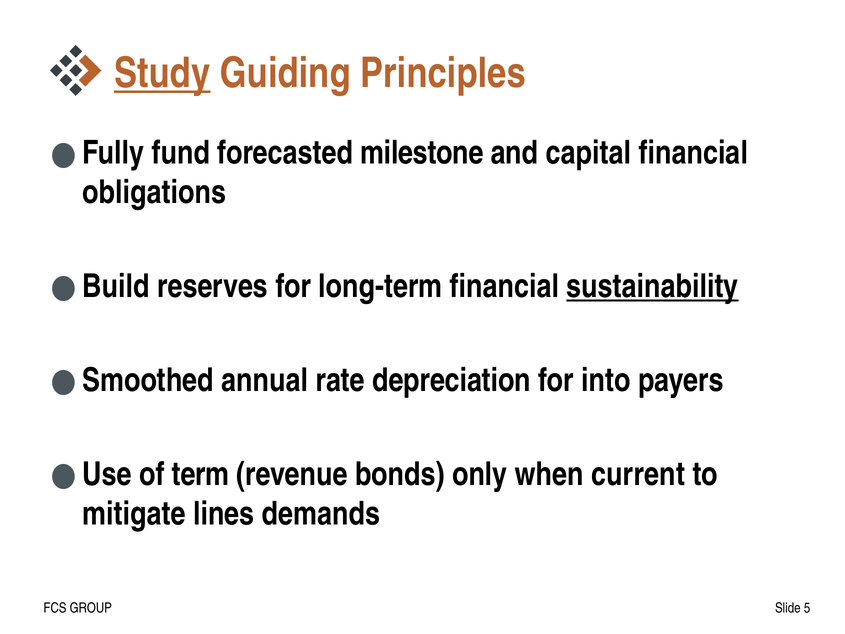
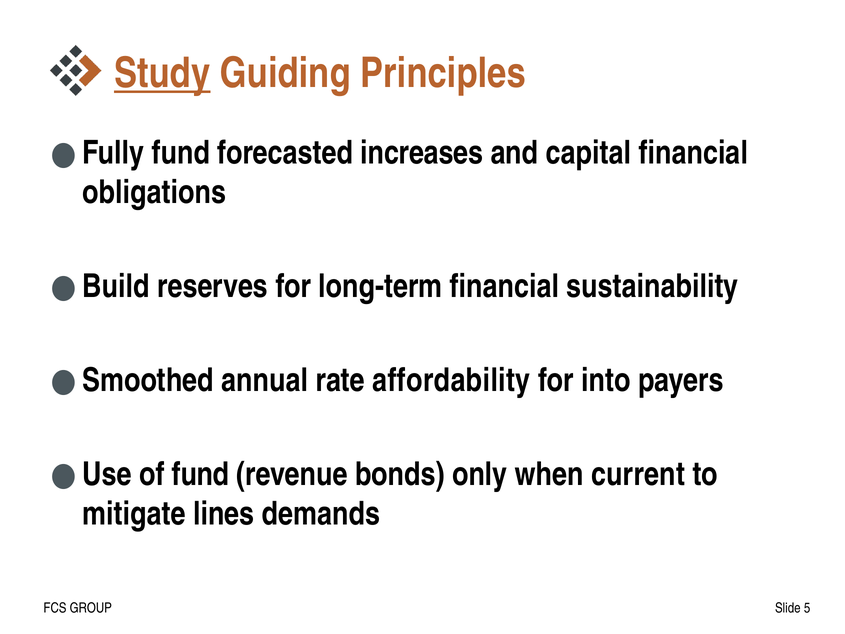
milestone: milestone -> increases
sustainability underline: present -> none
depreciation: depreciation -> affordability
of term: term -> fund
